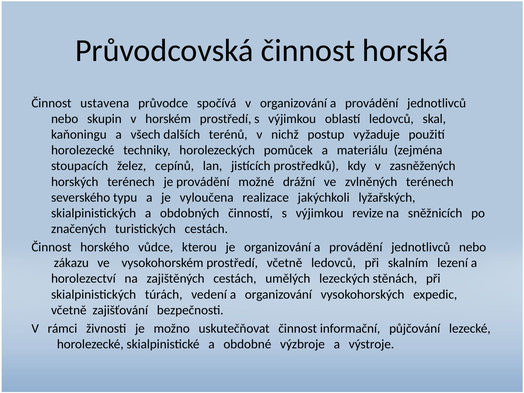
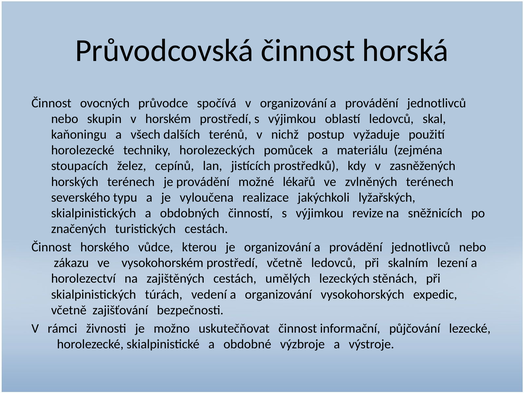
ustavena: ustavena -> ovocných
drážní: drážní -> lékařů
